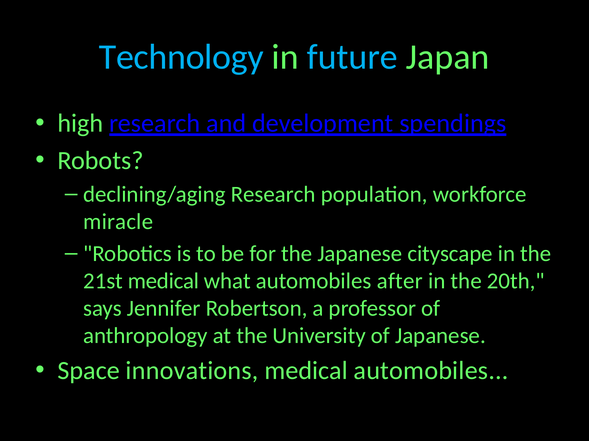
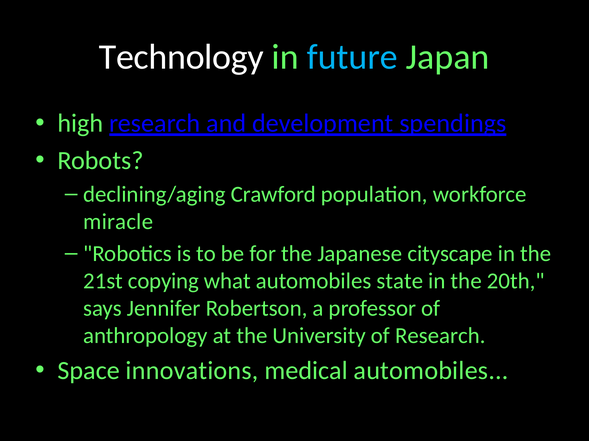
Technology colour: light blue -> white
declining/aging Research: Research -> Crawford
21st medical: medical -> copying
after: after -> state
of Japanese: Japanese -> Research
